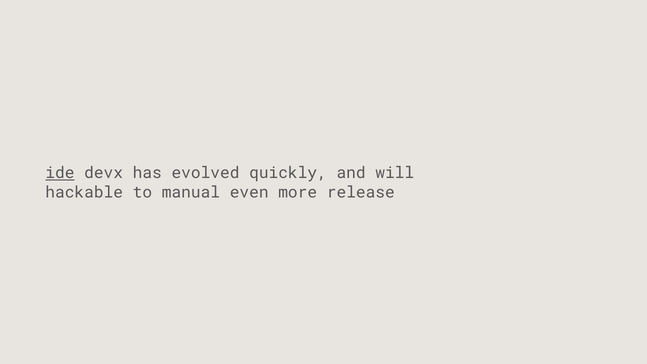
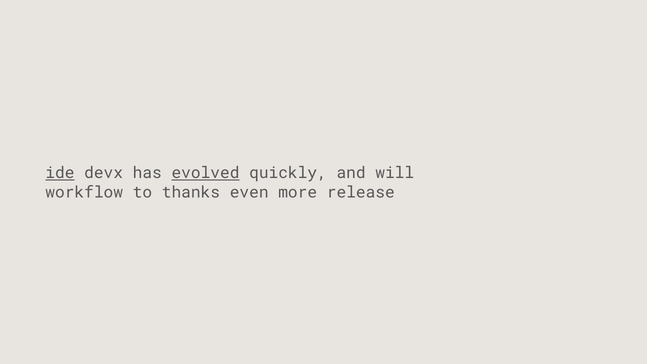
evolved underline: none -> present
hackable: hackable -> workflow
manual: manual -> thanks
